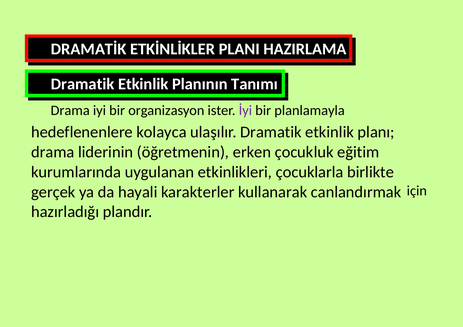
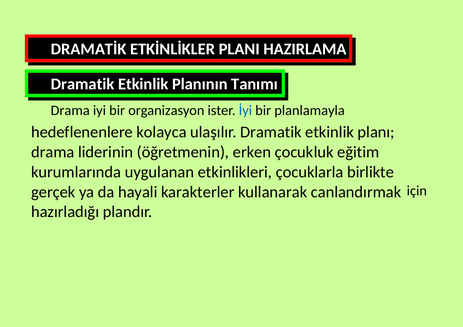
İyi colour: purple -> blue
